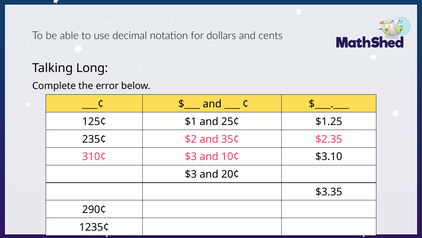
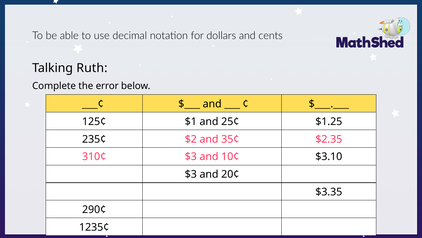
Long: Long -> Ruth
